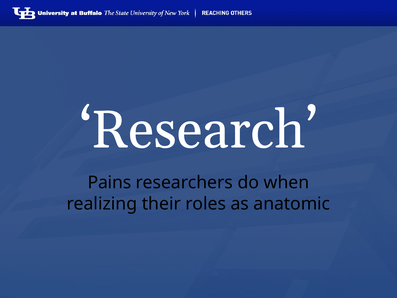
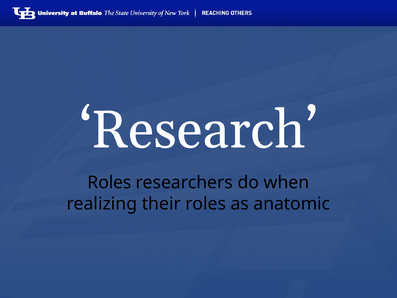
Pains at (109, 183): Pains -> Roles
